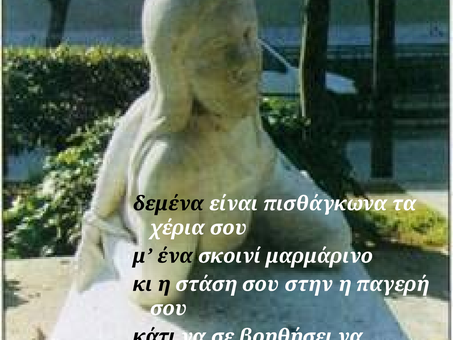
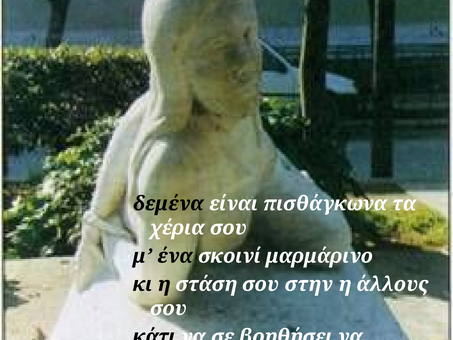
παγερή: παγερή -> άλλους
